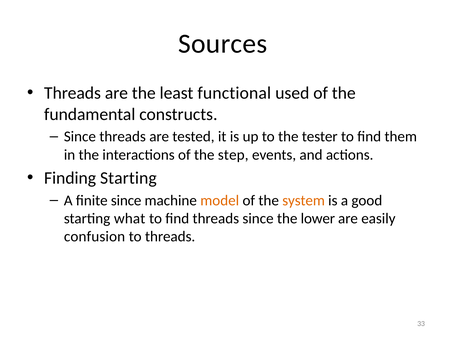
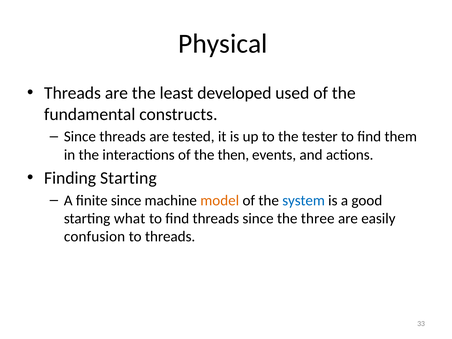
Sources: Sources -> Physical
functional: functional -> developed
step: step -> then
system colour: orange -> blue
lower: lower -> three
